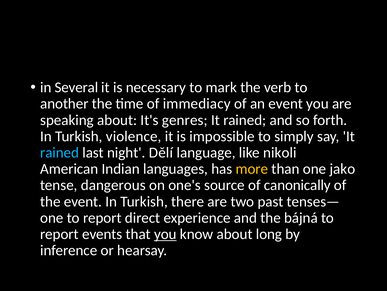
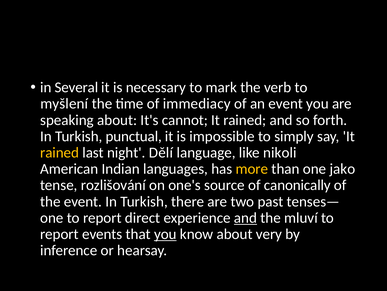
another: another -> myšlení
genres: genres -> cannot
violence: violence -> punctual
rained at (60, 152) colour: light blue -> yellow
dangerous: dangerous -> rozlišování
and at (245, 217) underline: none -> present
bájná: bájná -> mluví
long: long -> very
